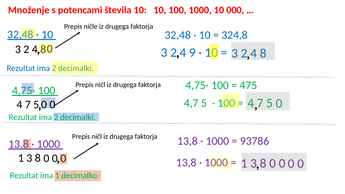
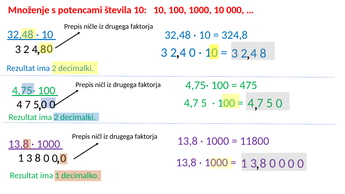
4 9: 9 -> 0
93786: 93786 -> 11800
